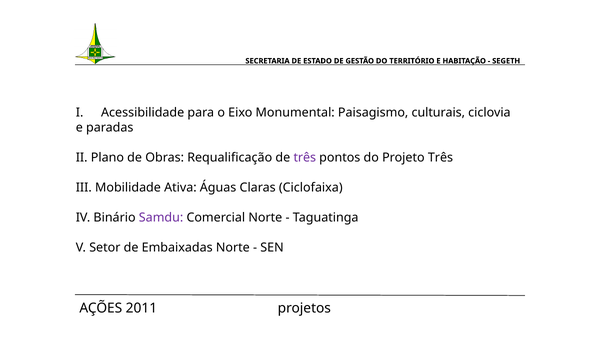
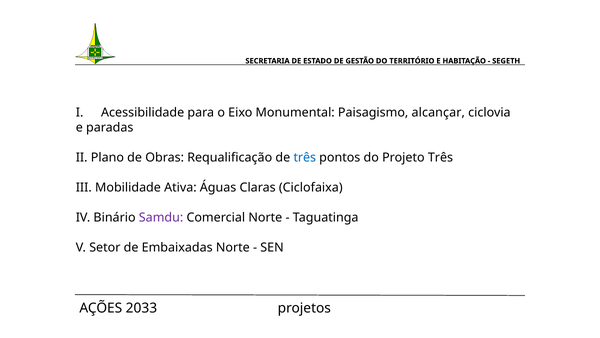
culturais: culturais -> alcançar
três at (305, 157) colour: purple -> blue
2011: 2011 -> 2033
